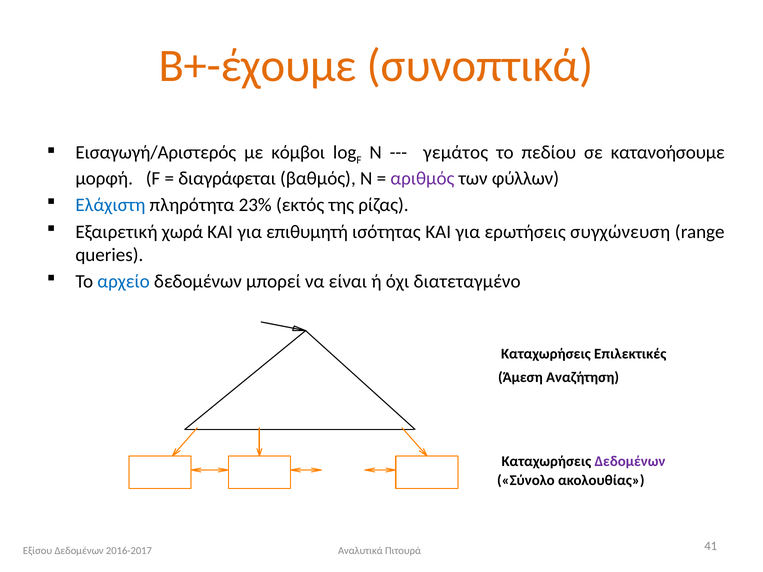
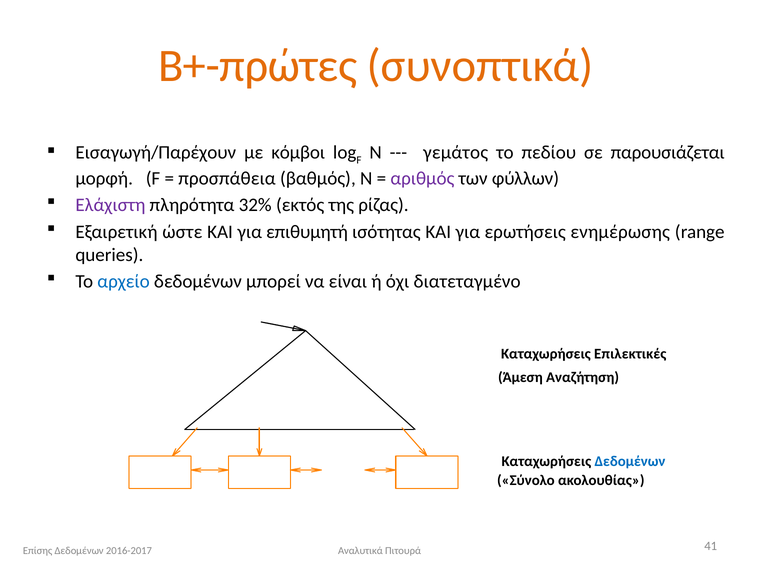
Β+-έχουμε: Β+-έχουμε -> Β+-πρώτες
Εισαγωγή/Αριστερός: Εισαγωγή/Αριστερός -> Εισαγωγή/Παρέχουν
κατανοήσουμε: κατανοήσουμε -> παρουσιάζεται
διαγράφεται: διαγράφεται -> προσπάθεια
Ελάχιστη colour: blue -> purple
23%: 23% -> 32%
χωρά: χωρά -> ώστε
συγχώνευση: συγχώνευση -> ενημέρωσης
Δεδομένων at (630, 462) colour: purple -> blue
Εξίσου: Εξίσου -> Επίσης
